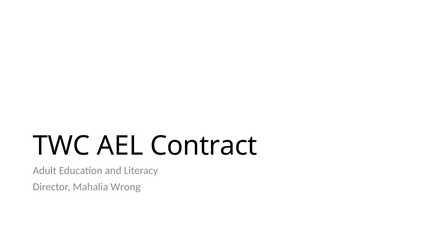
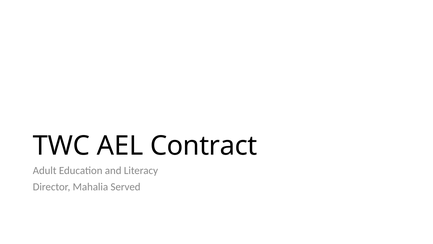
Wrong: Wrong -> Served
